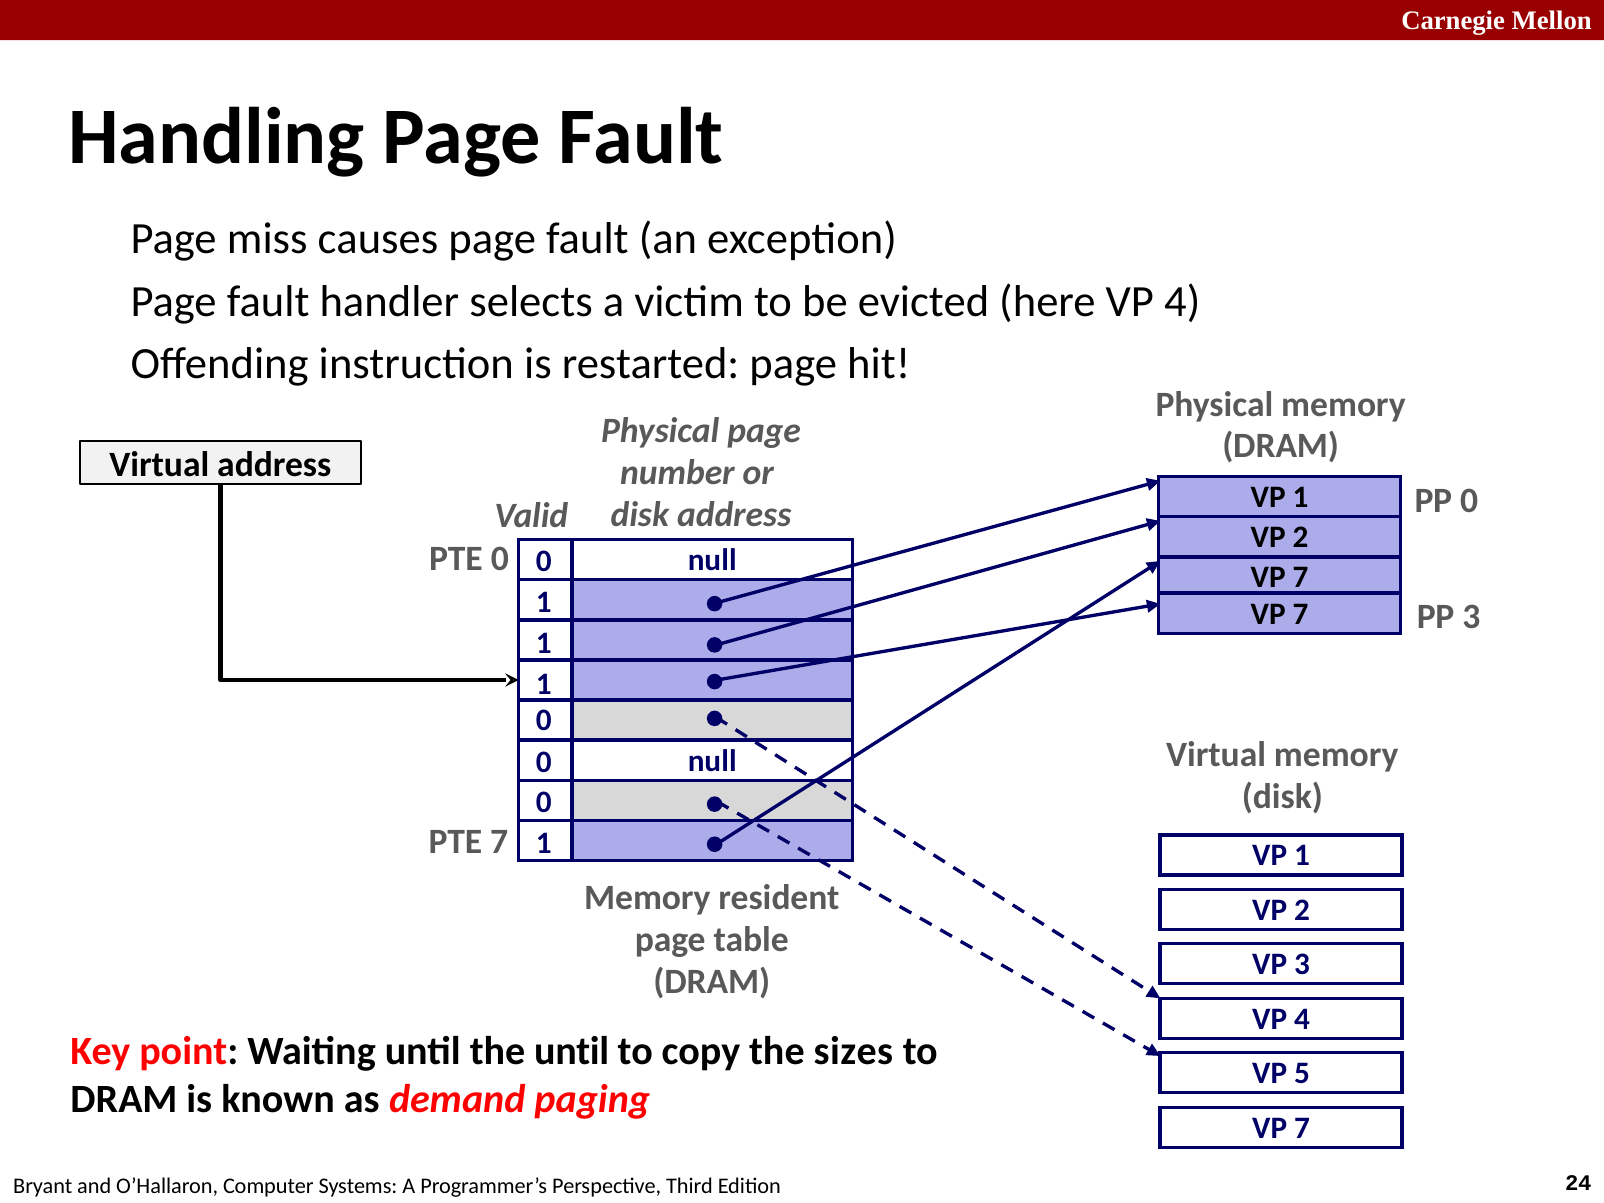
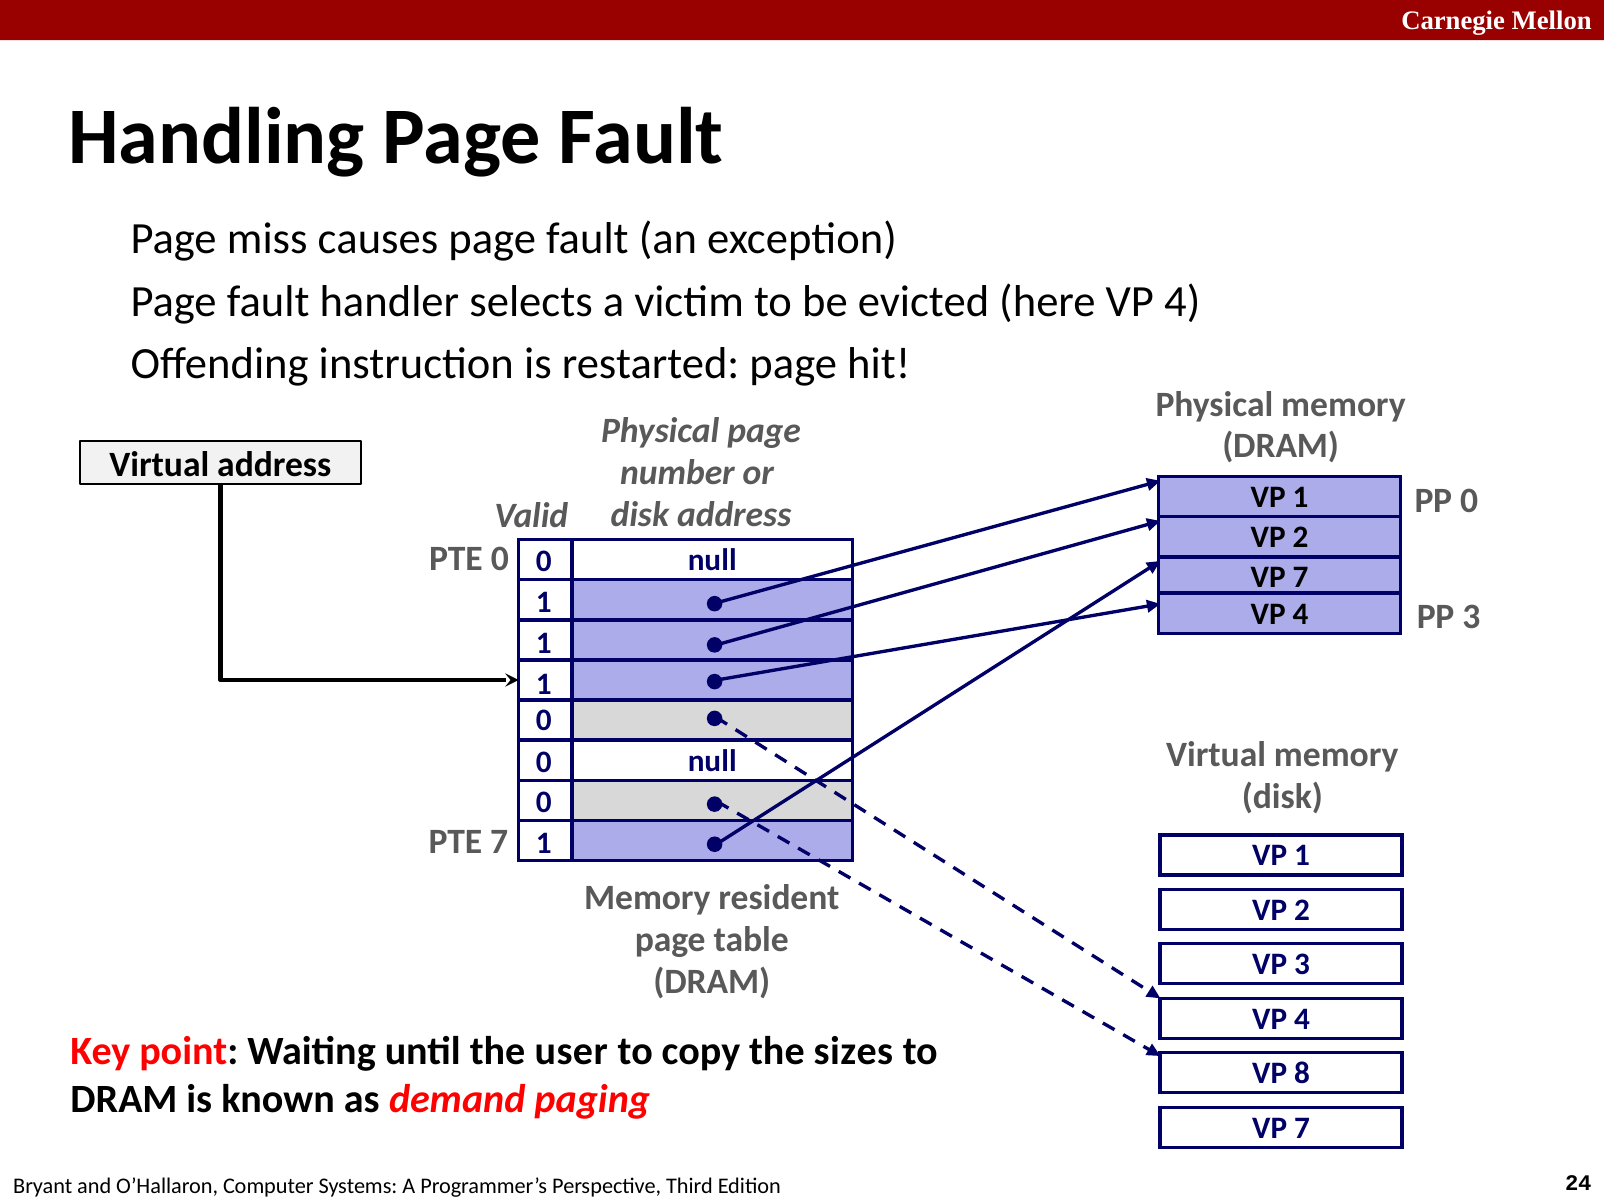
7 at (1301, 614): 7 -> 4
the until: until -> user
5: 5 -> 8
